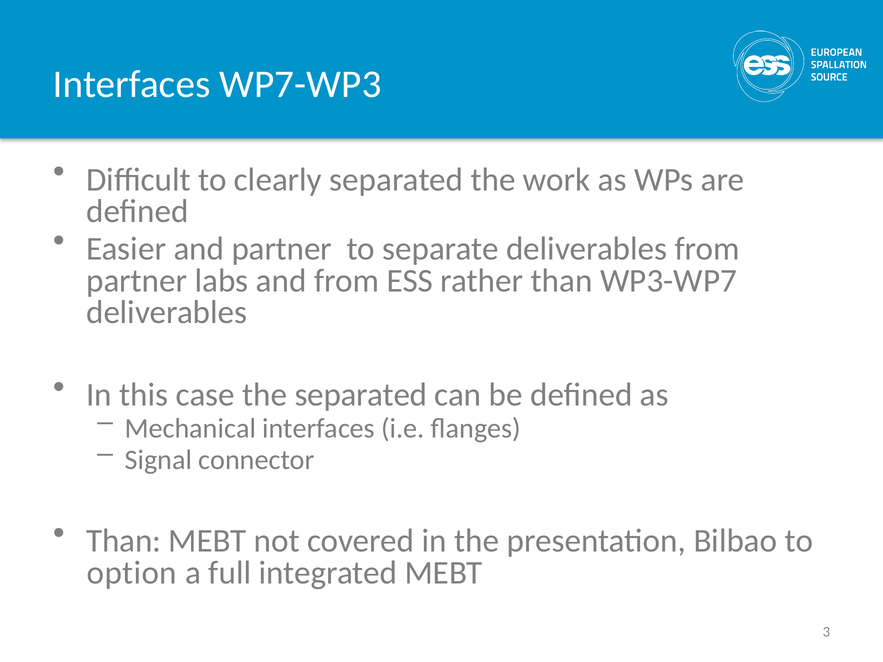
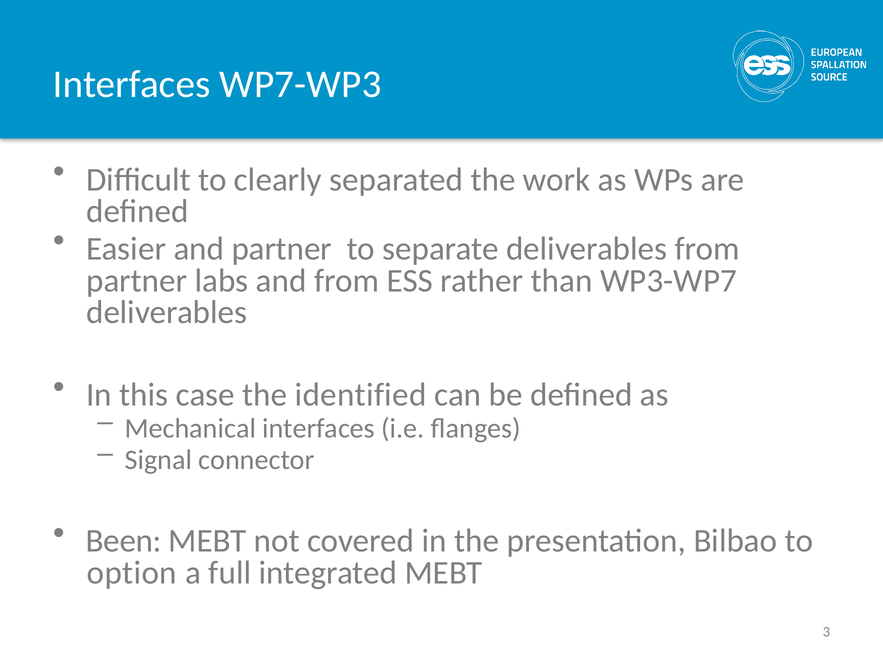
the separated: separated -> identified
Than at (124, 541): Than -> Been
